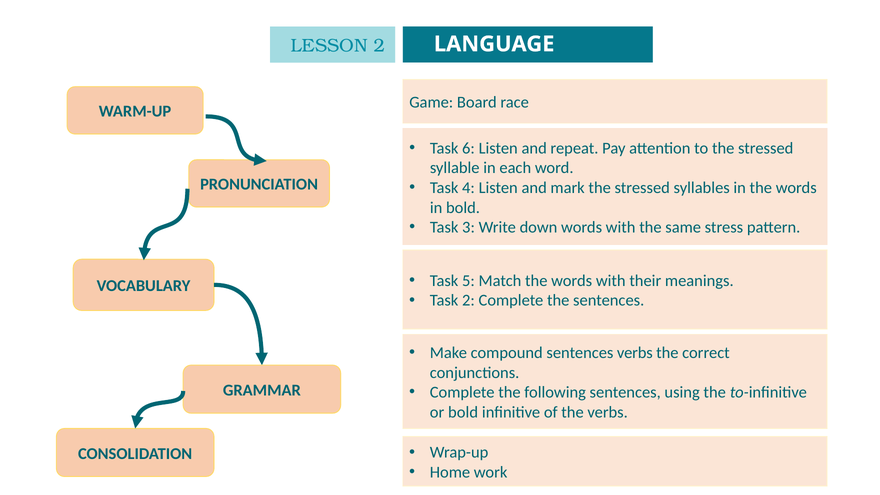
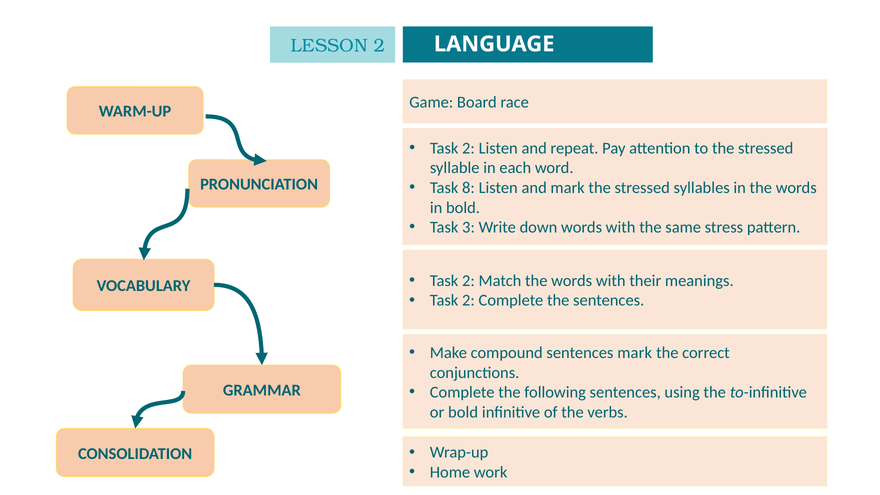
6 at (468, 148): 6 -> 2
4: 4 -> 8
5 at (468, 281): 5 -> 2
sentences verbs: verbs -> mark
